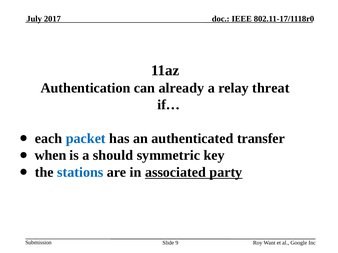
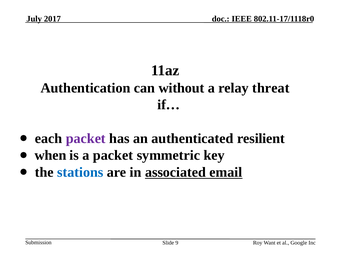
already: already -> without
packet at (86, 139) colour: blue -> purple
transfer: transfer -> resilient
a should: should -> packet
party: party -> email
